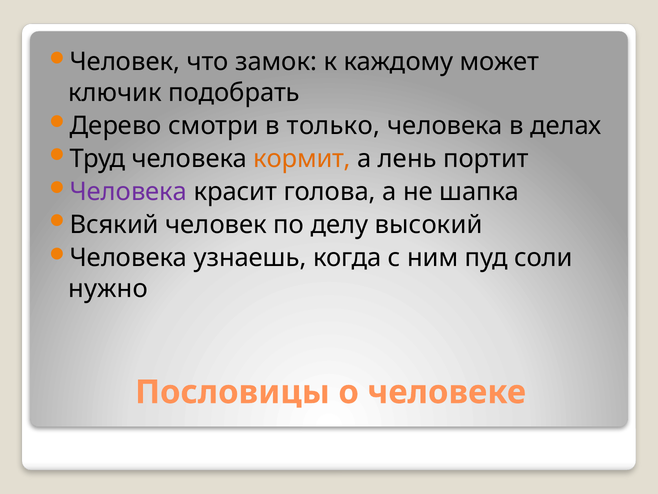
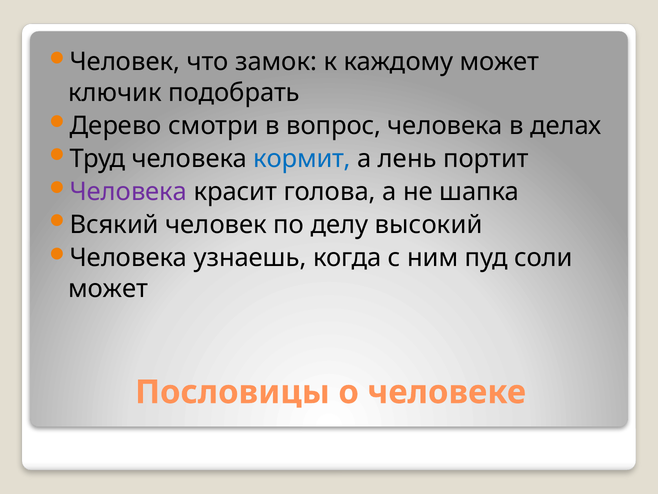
только: только -> вопрос
кормит colour: orange -> blue
нужно at (108, 288): нужно -> может
